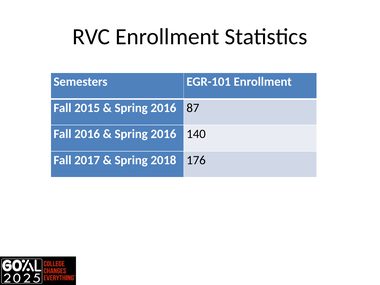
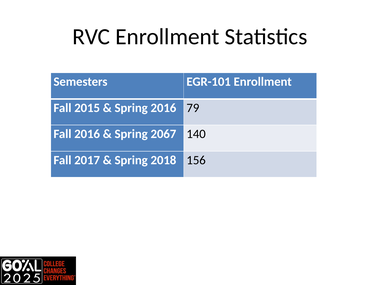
87: 87 -> 79
2016 at (163, 134): 2016 -> 2067
176: 176 -> 156
